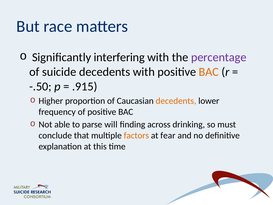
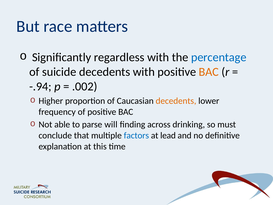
interfering: interfering -> regardless
percentage colour: purple -> blue
-.50: -.50 -> -.94
.915: .915 -> .002
factors colour: orange -> blue
fear: fear -> lead
